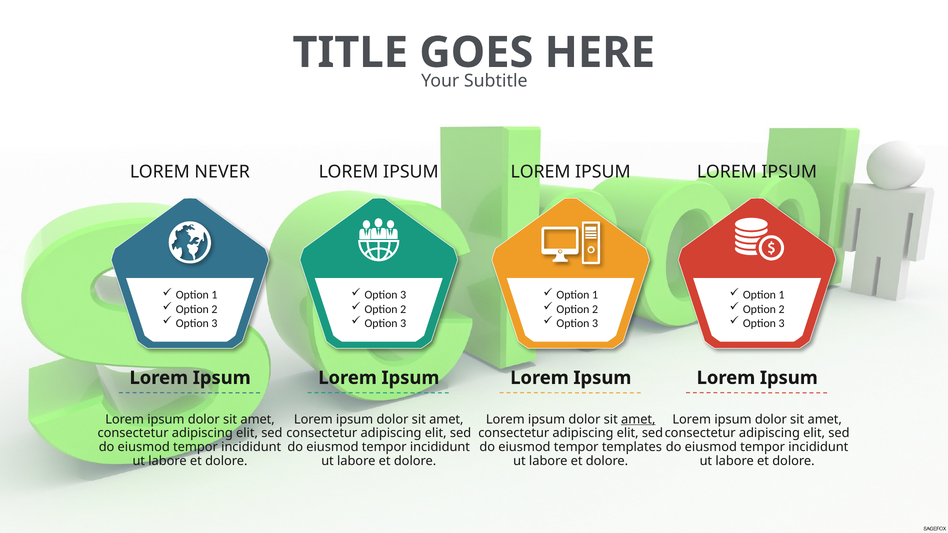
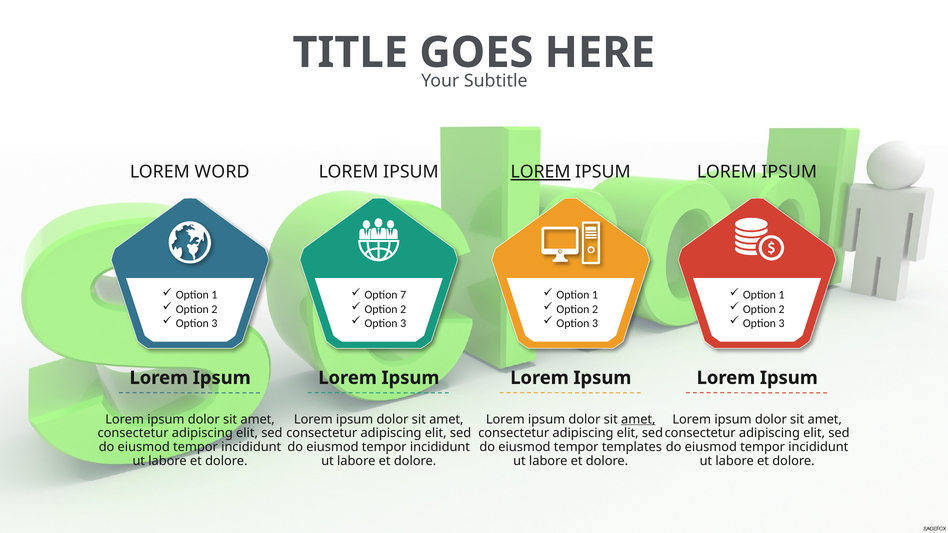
NEVER: NEVER -> WORD
LOREM at (541, 172) underline: none -> present
3 at (403, 295): 3 -> 7
